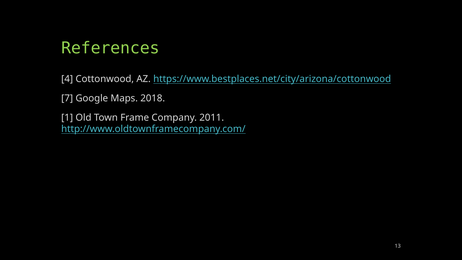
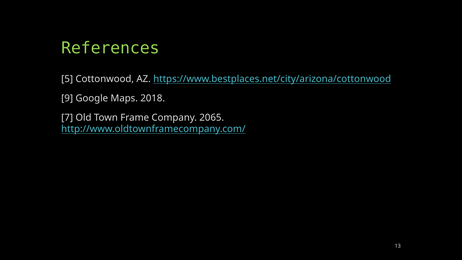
4: 4 -> 5
7: 7 -> 9
1: 1 -> 7
2011: 2011 -> 2065
